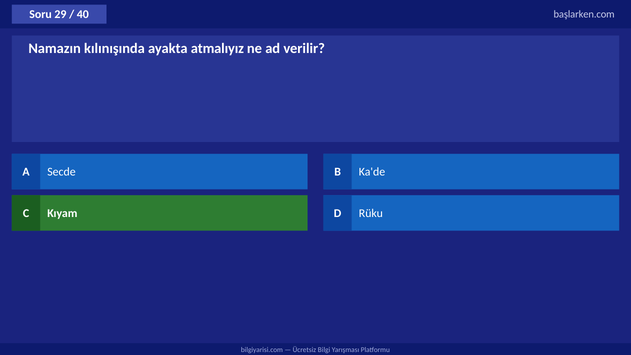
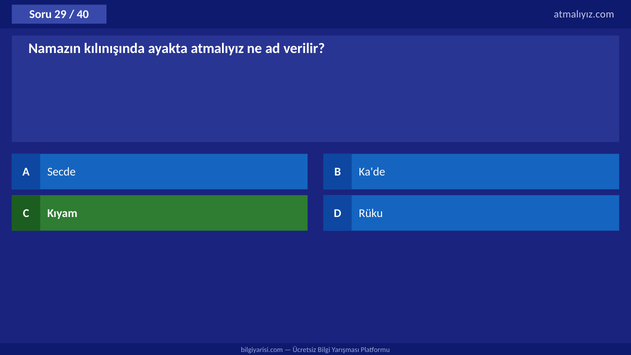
başlarken.com: başlarken.com -> atmalıyız.com
